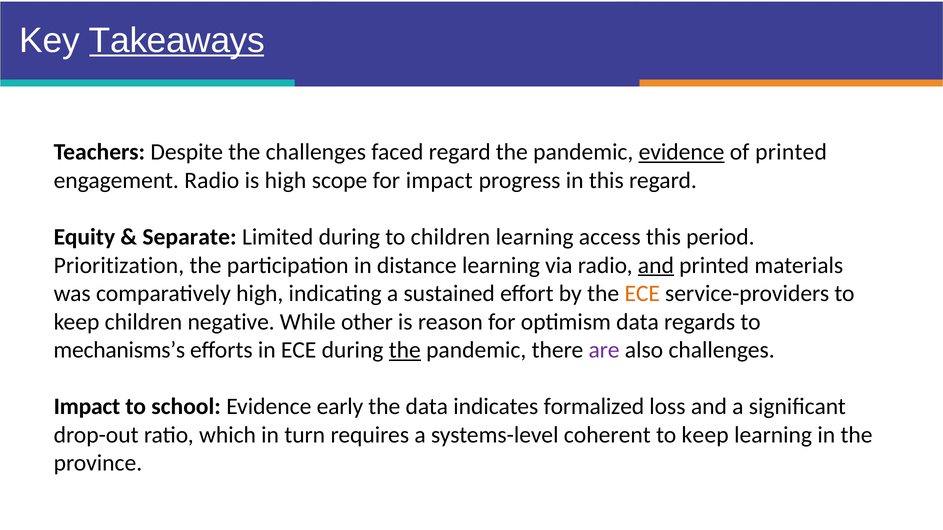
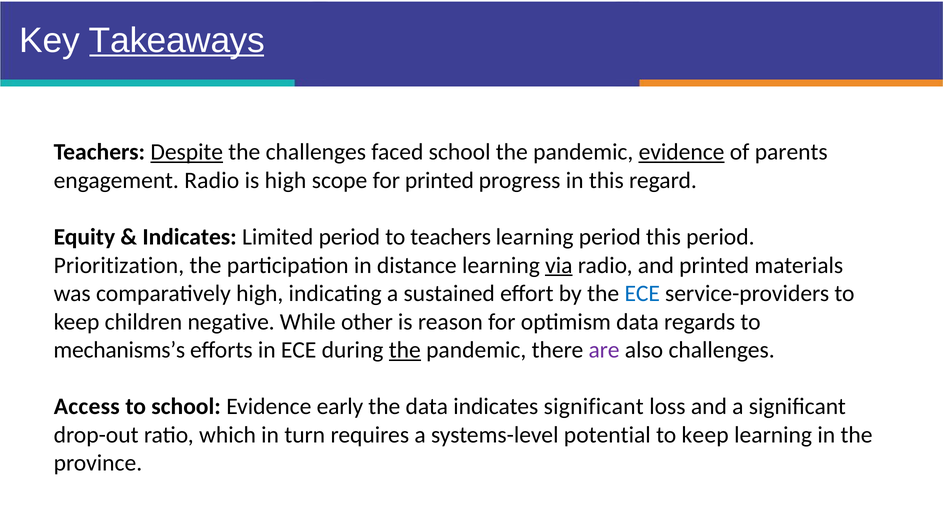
Despite underline: none -> present
faced regard: regard -> school
of printed: printed -> parents
for impact: impact -> printed
Separate at (189, 237): Separate -> Indicates
Limited during: during -> period
to children: children -> teachers
learning access: access -> period
via underline: none -> present
and at (656, 265) underline: present -> none
ECE at (642, 294) colour: orange -> blue
Impact at (87, 407): Impact -> Access
indicates formalized: formalized -> significant
coherent: coherent -> potential
